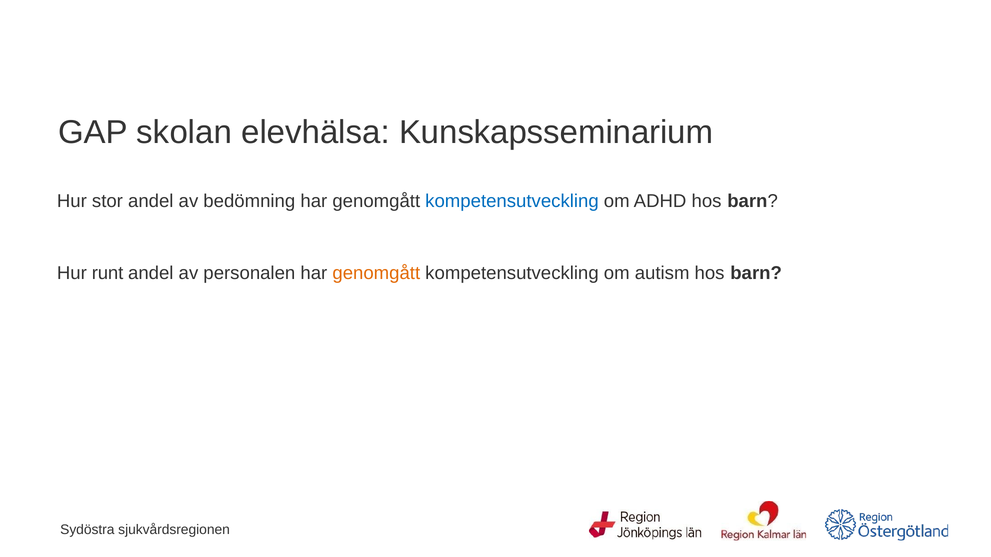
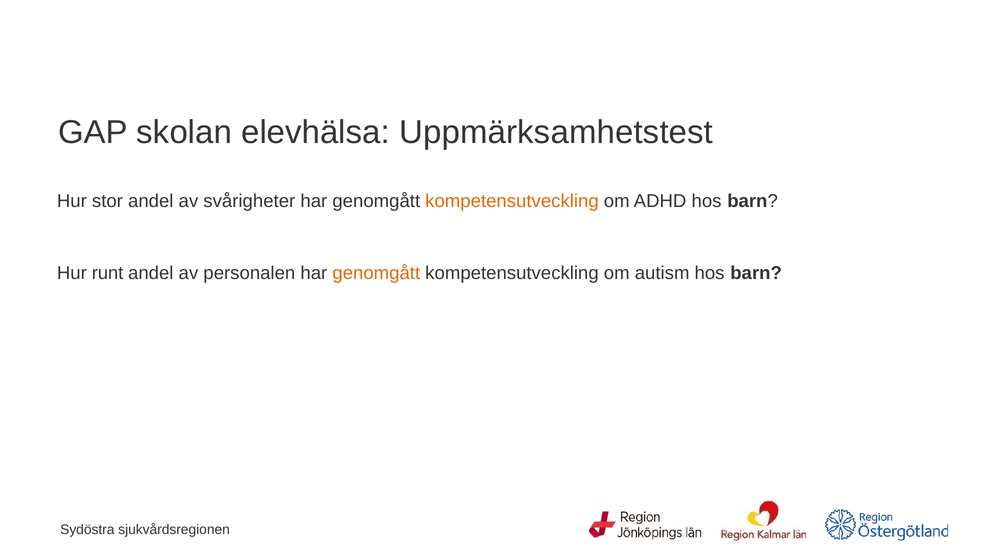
Kunskapsseminarium: Kunskapsseminarium -> Uppmärksamhetstest
bedömning: bedömning -> svårigheter
kompetensutveckling at (512, 201) colour: blue -> orange
